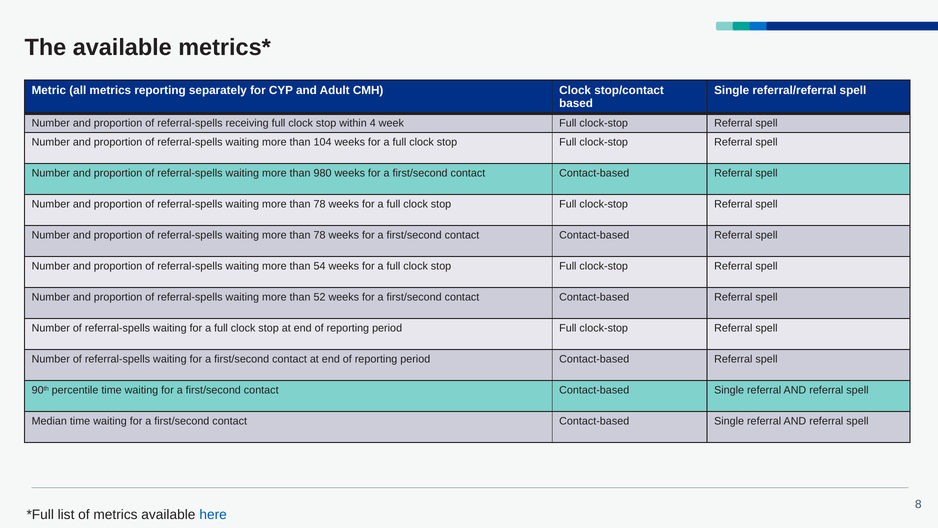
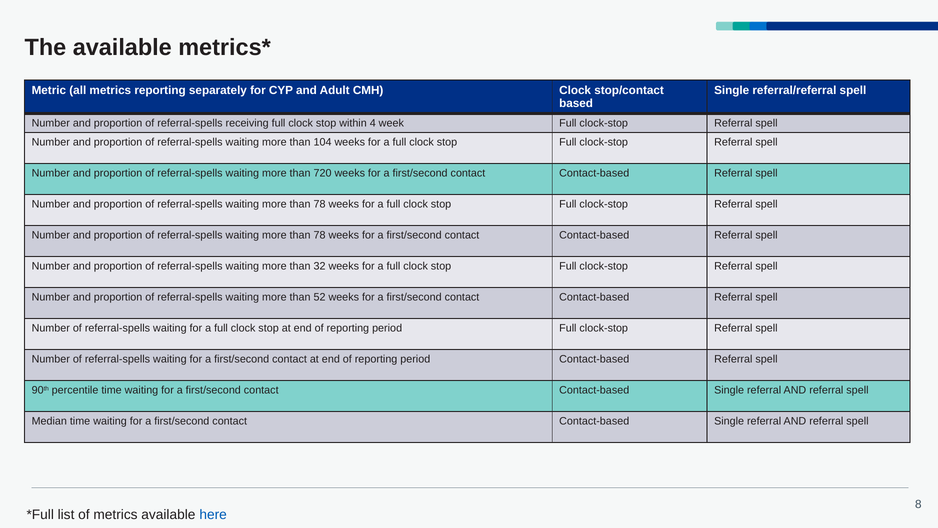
980: 980 -> 720
54: 54 -> 32
